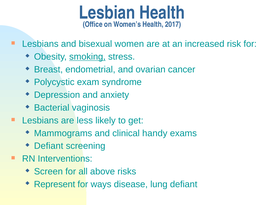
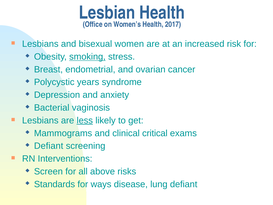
exam: exam -> years
less underline: none -> present
handy: handy -> critical
Represent: Represent -> Standards
